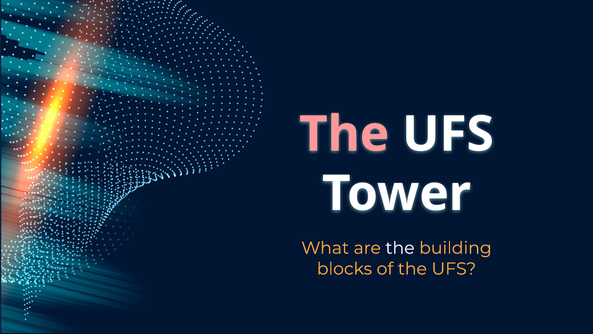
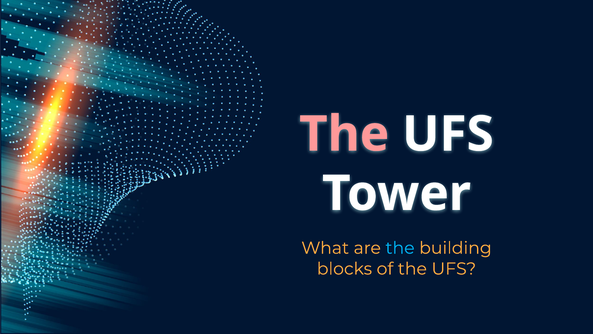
the at (400, 248) colour: white -> light blue
